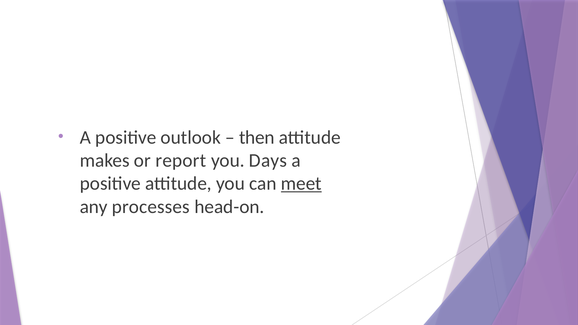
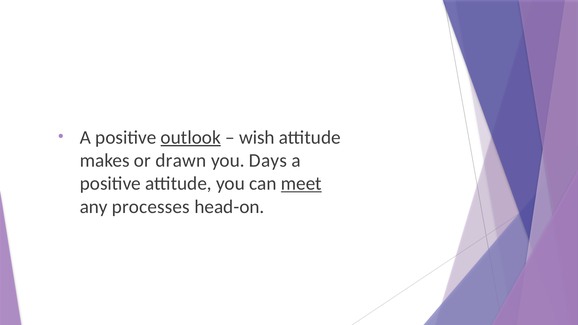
outlook underline: none -> present
then: then -> wish
report: report -> drawn
